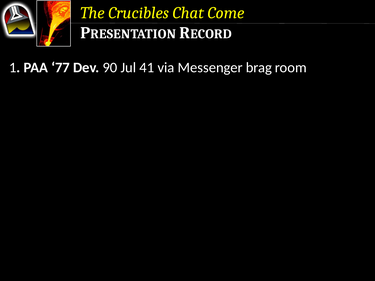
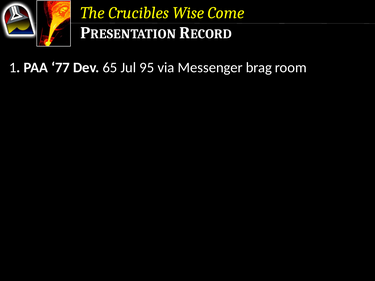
Chat: Chat -> Wise
90: 90 -> 65
41: 41 -> 95
